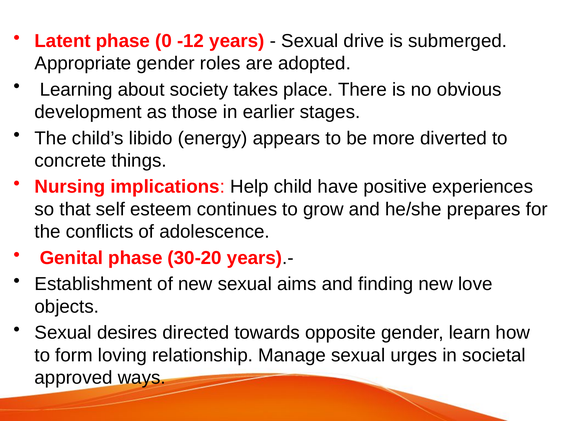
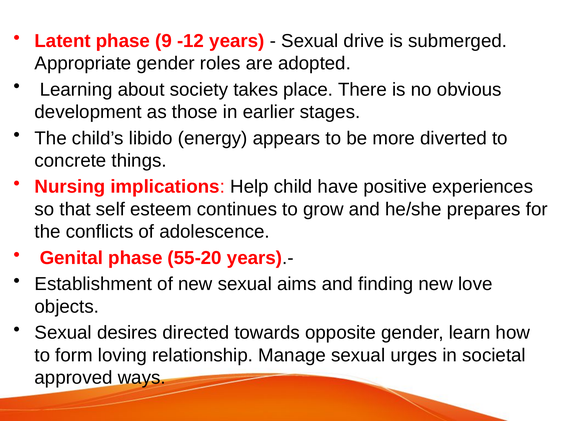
0: 0 -> 9
30-20: 30-20 -> 55-20
